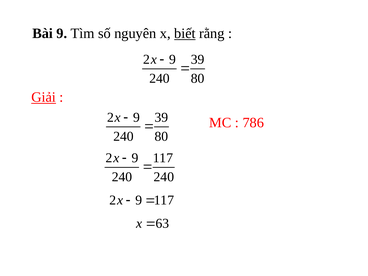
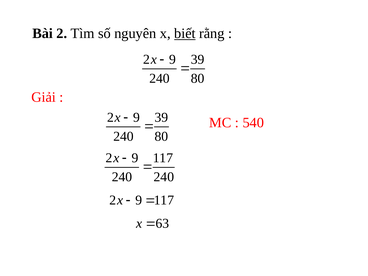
Bài 9: 9 -> 2
Giải underline: present -> none
786: 786 -> 540
